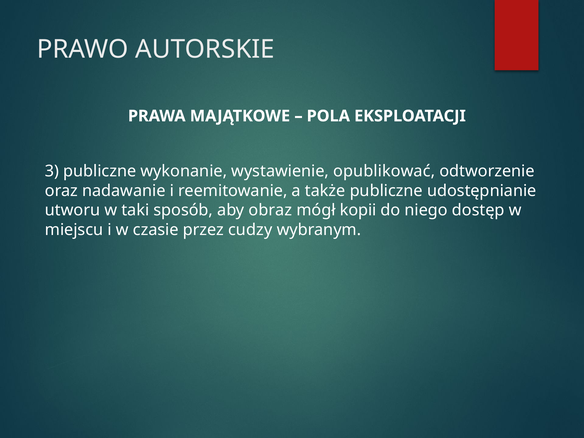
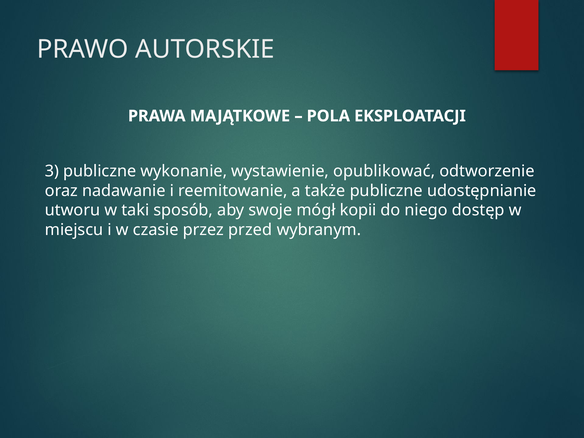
obraz: obraz -> swoje
cudzy: cudzy -> przed
